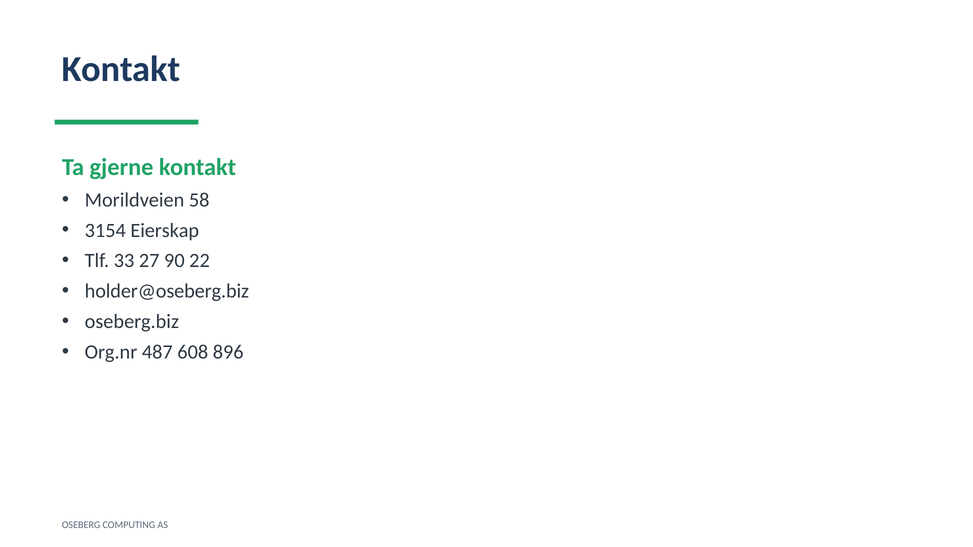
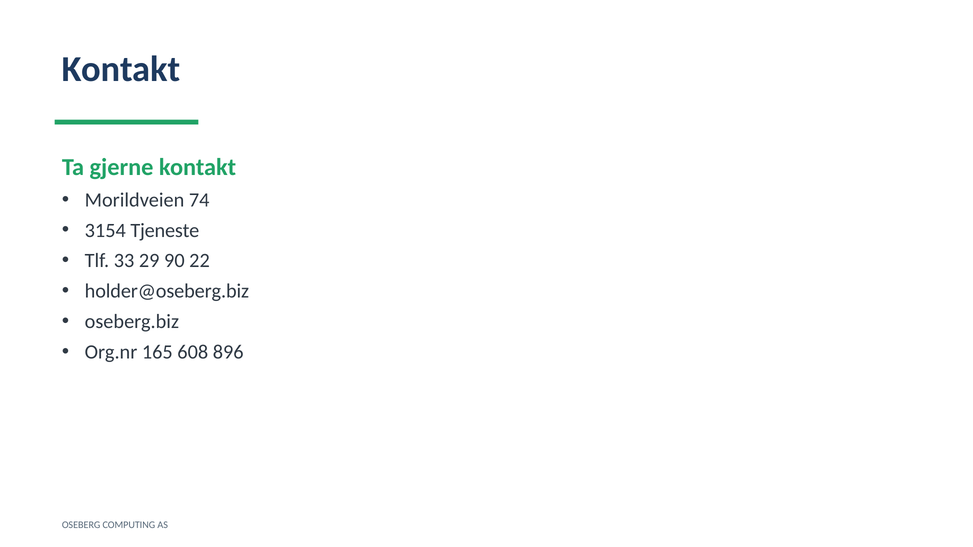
58: 58 -> 74
Eierskap: Eierskap -> Tjeneste
27: 27 -> 29
487: 487 -> 165
